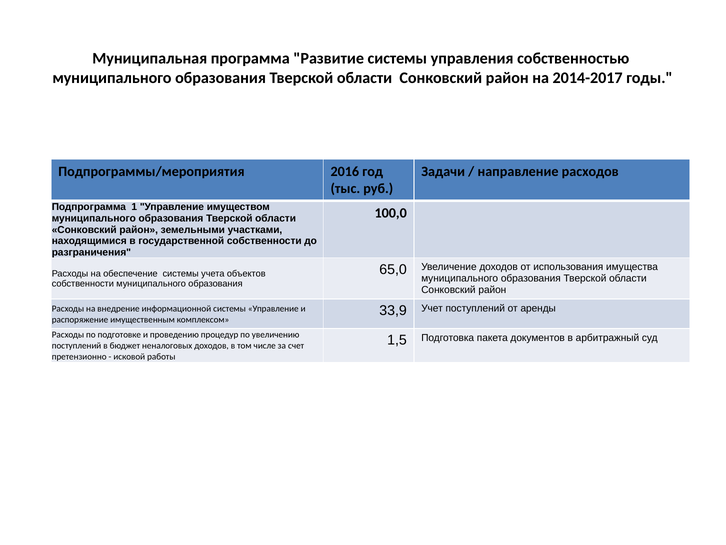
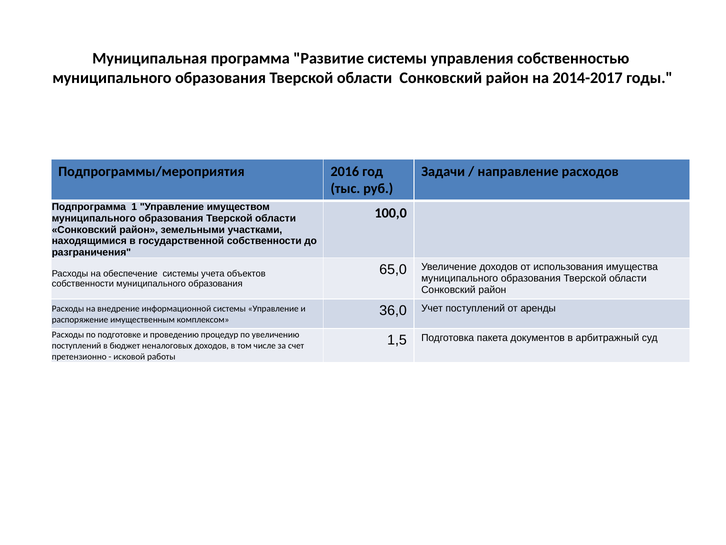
33,9: 33,9 -> 36,0
